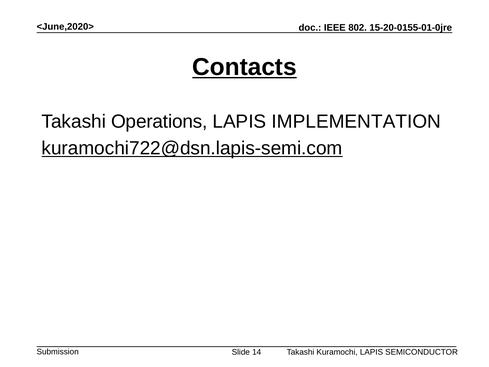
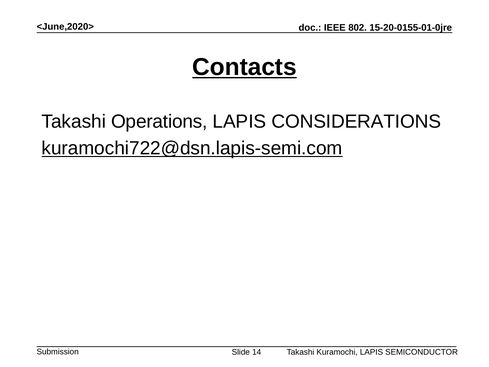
IMPLEMENTATION: IMPLEMENTATION -> CONSIDERATIONS
